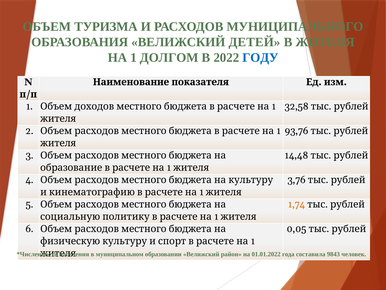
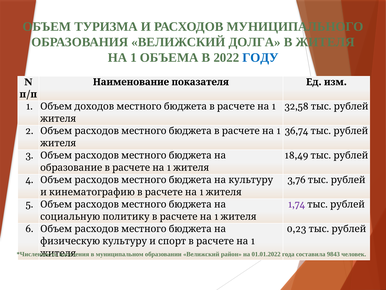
ДЕТЕЙ: ДЕТЕЙ -> ДОЛГА
ДОЛГОМ: ДОЛГОМ -> ОБЪЕМА
93,76: 93,76 -> 36,74
14,48: 14,48 -> 18,49
1,74 colour: orange -> purple
0,05: 0,05 -> 0,23
